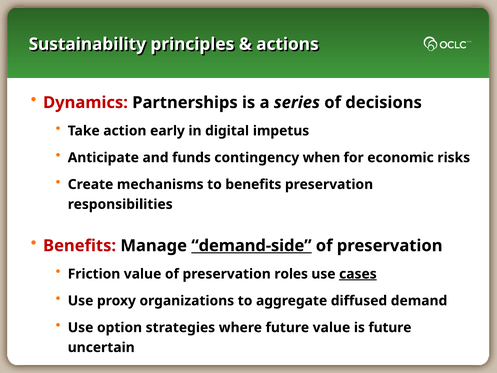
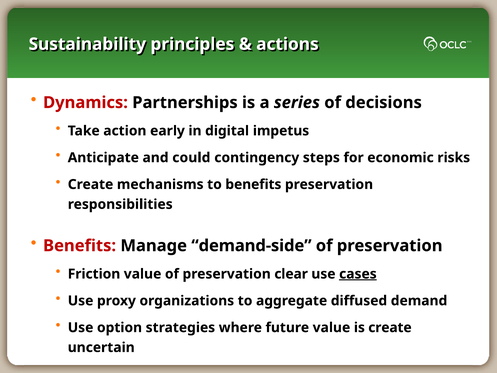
funds: funds -> could
when: when -> steps
demand-side underline: present -> none
roles: roles -> clear
is future: future -> create
